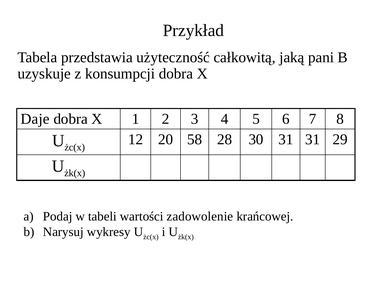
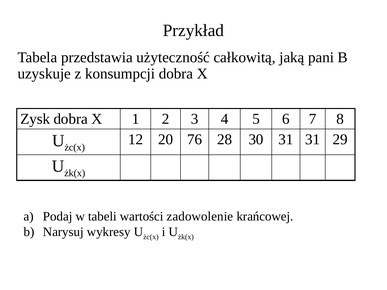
Daje: Daje -> Zysk
58: 58 -> 76
